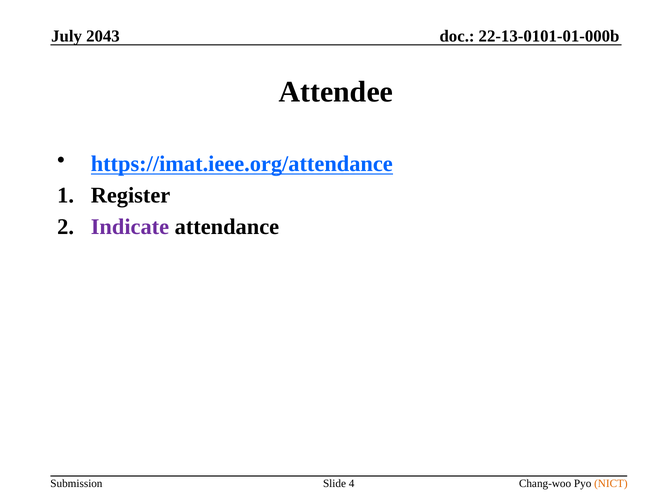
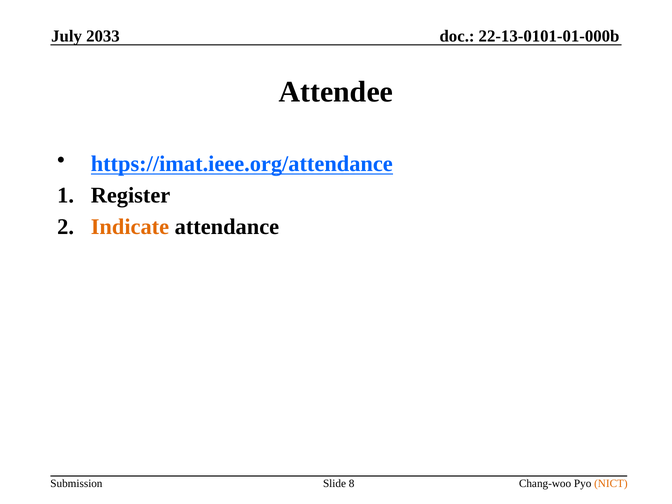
2043: 2043 -> 2033
Indicate colour: purple -> orange
4: 4 -> 8
